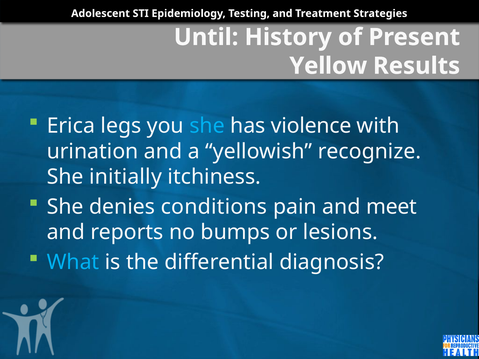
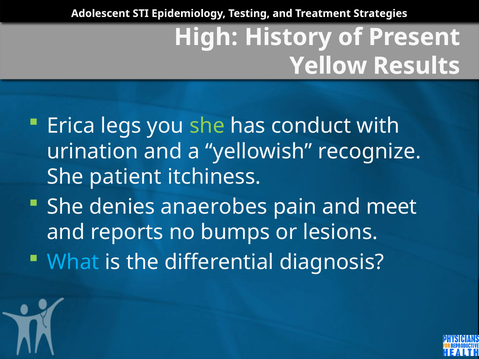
Until: Until -> High
she at (207, 126) colour: light blue -> light green
violence: violence -> conduct
initially: initially -> patient
conditions: conditions -> anaerobes
